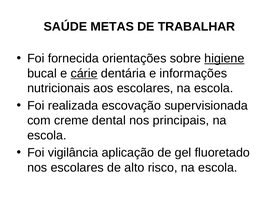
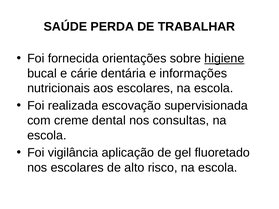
METAS: METAS -> PERDA
cárie underline: present -> none
principais: principais -> consultas
